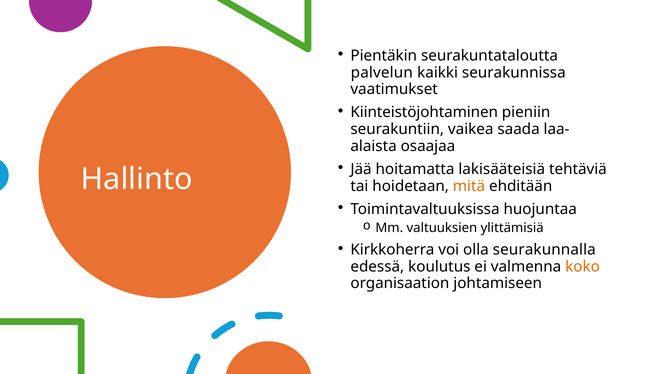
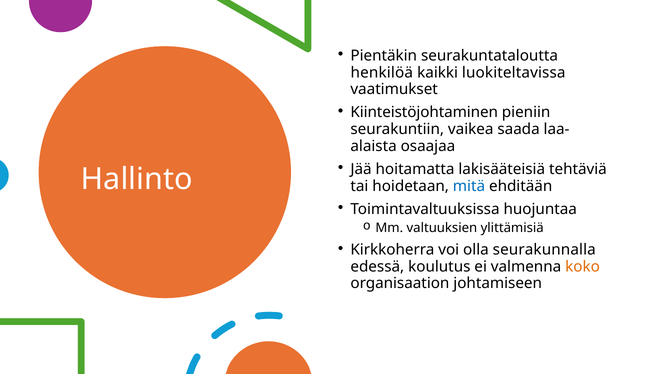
palvelun: palvelun -> henkilöä
seurakunnissa: seurakunnissa -> luokiteltavissa
mitä colour: orange -> blue
